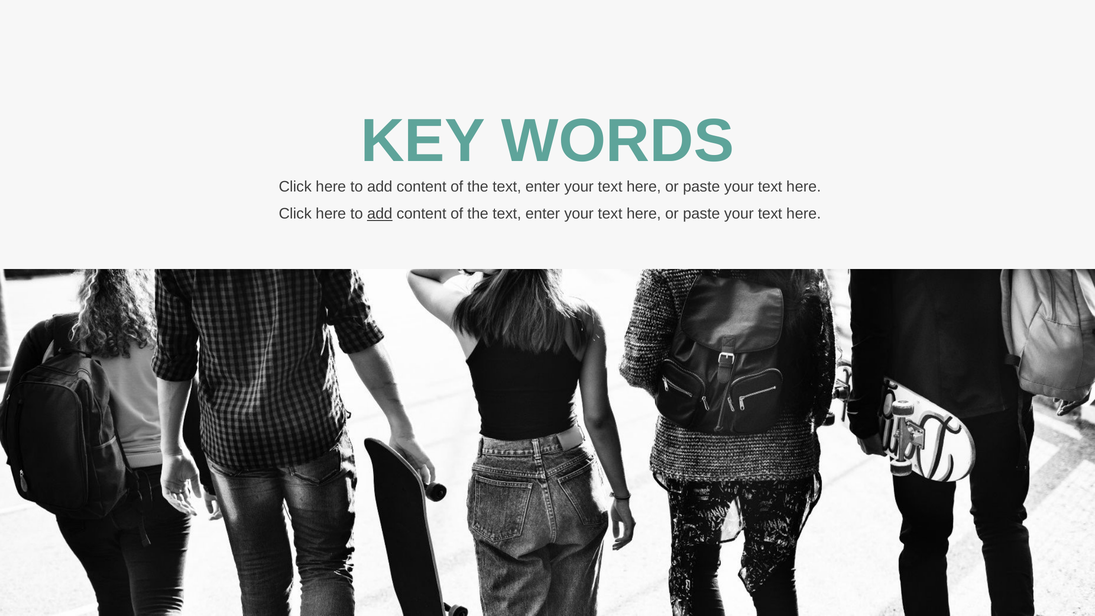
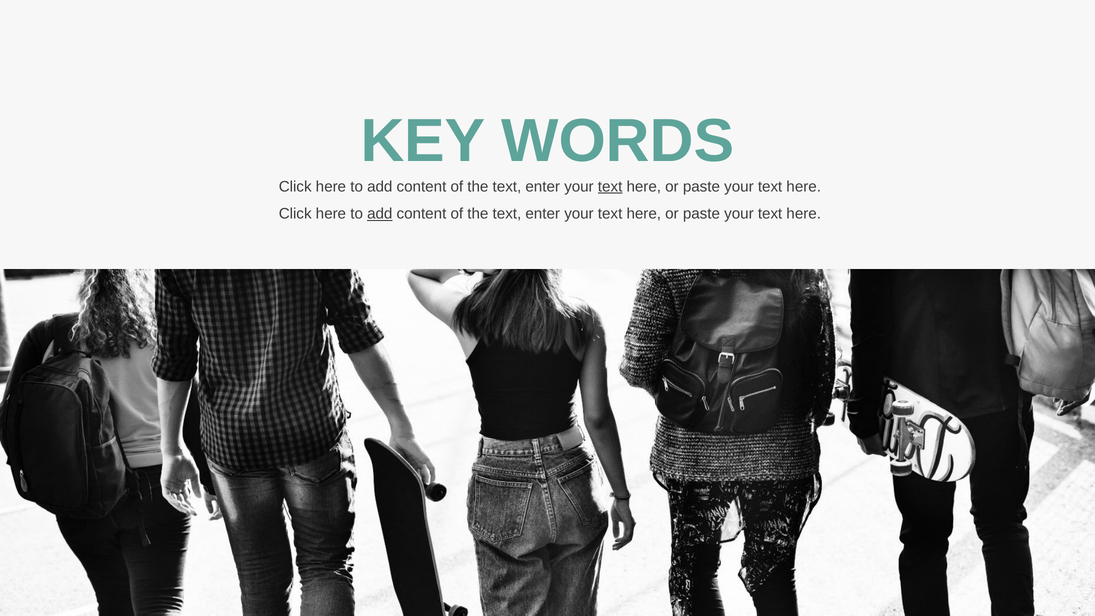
text at (610, 186) underline: none -> present
